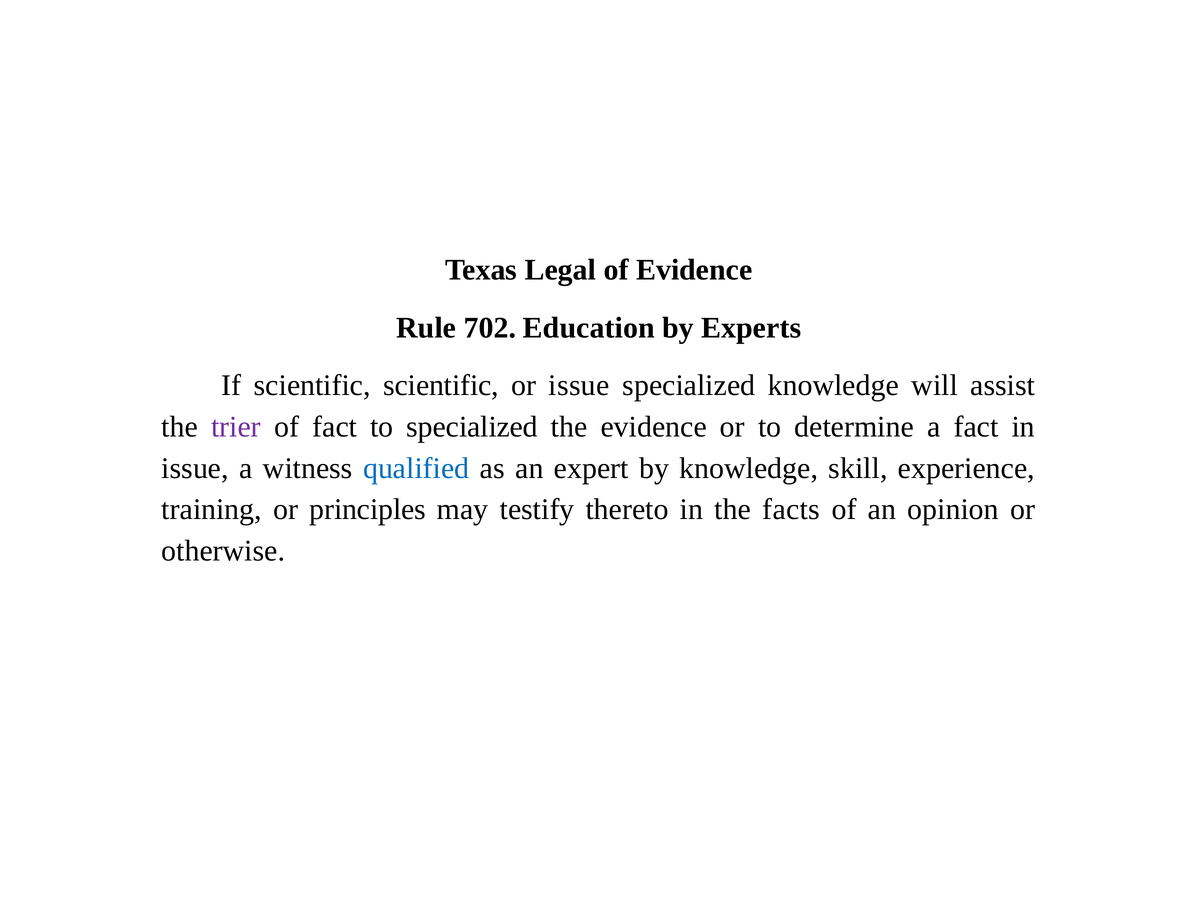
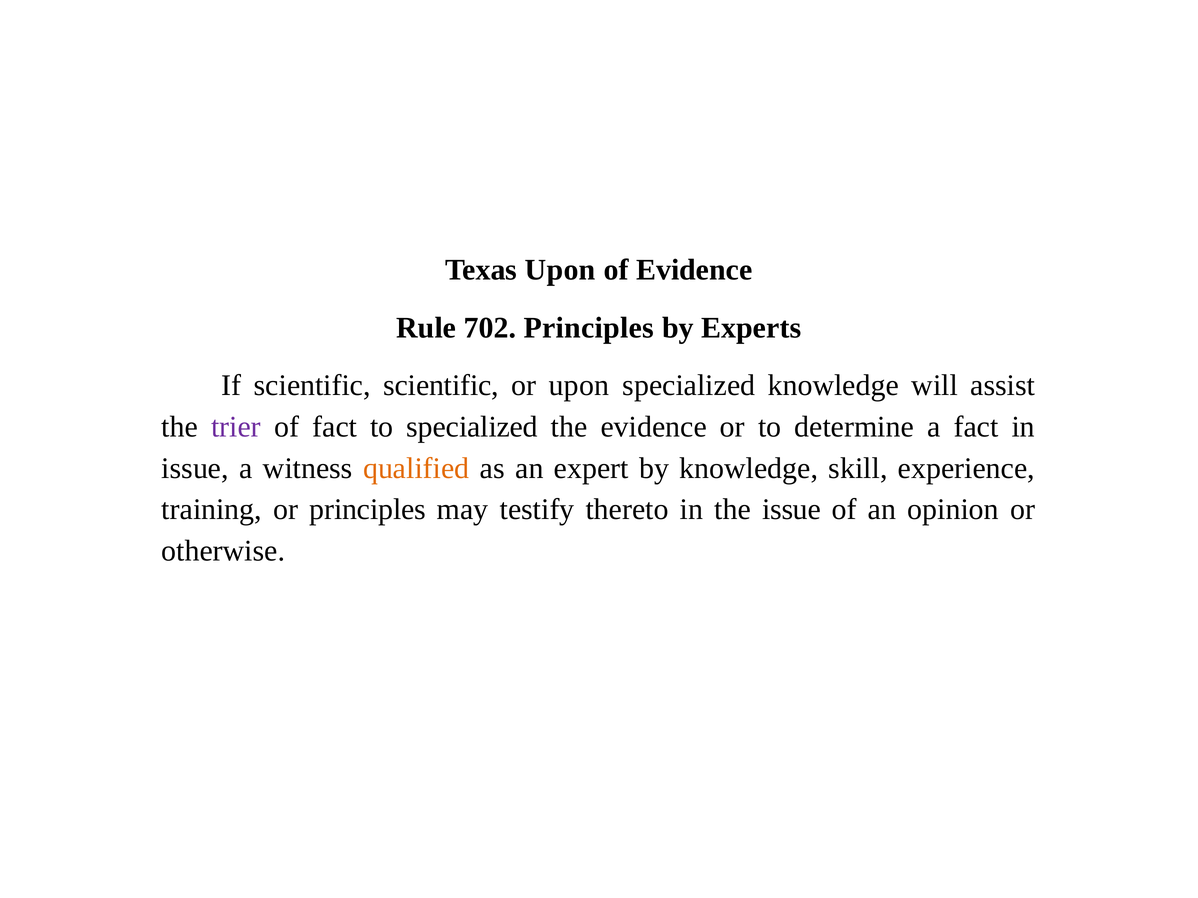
Texas Legal: Legal -> Upon
702 Education: Education -> Principles
or issue: issue -> upon
qualified colour: blue -> orange
the facts: facts -> issue
